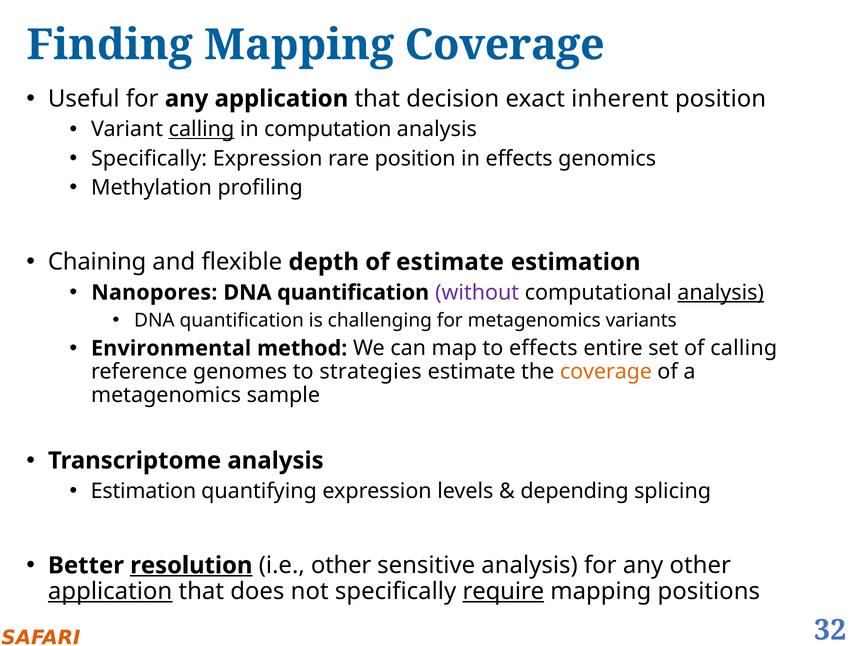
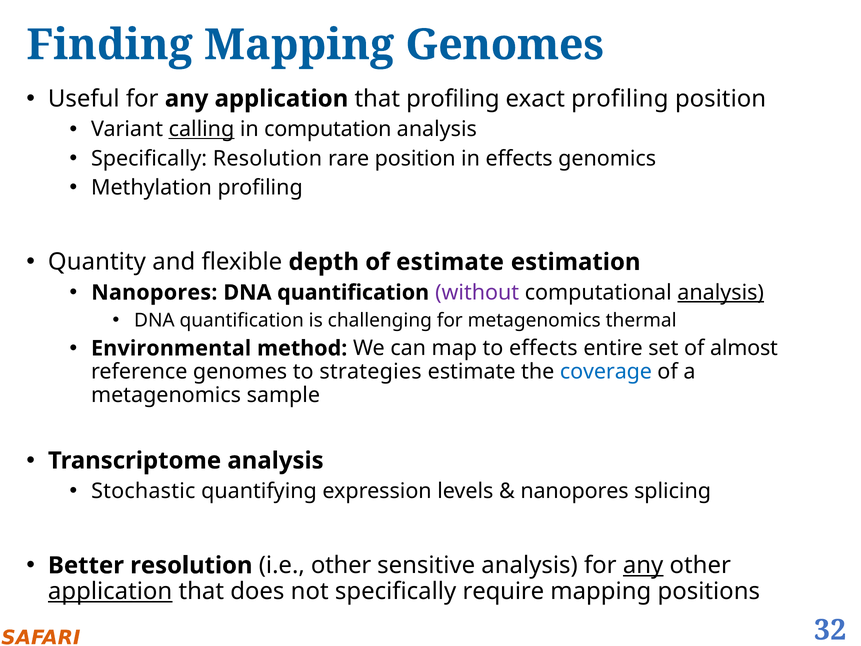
Mapping Coverage: Coverage -> Genomes
that decision: decision -> profiling
exact inherent: inherent -> profiling
Specifically Expression: Expression -> Resolution
Chaining: Chaining -> Quantity
variants: variants -> thermal
of calling: calling -> almost
coverage at (606, 371) colour: orange -> blue
Estimation at (143, 491): Estimation -> Stochastic
depending at (575, 491): depending -> nanopores
resolution at (191, 565) underline: present -> none
any at (643, 565) underline: none -> present
require underline: present -> none
